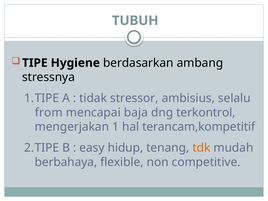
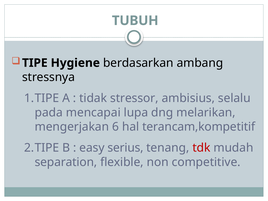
from: from -> pada
baja: baja -> lupa
terkontrol: terkontrol -> melarikan
1: 1 -> 6
hidup: hidup -> serius
tdk colour: orange -> red
berbahaya: berbahaya -> separation
